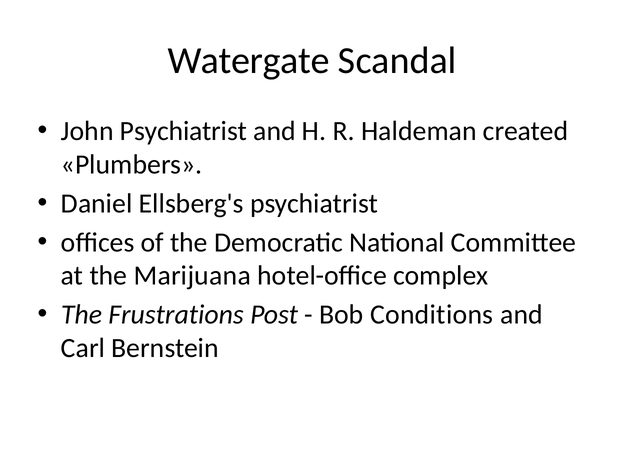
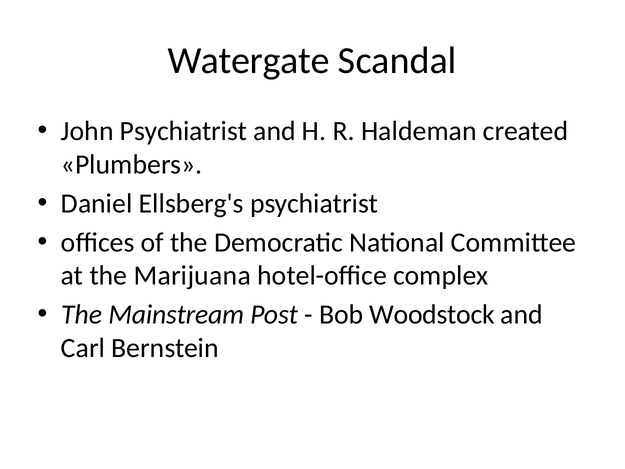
Frustrations: Frustrations -> Mainstream
Conditions: Conditions -> Woodstock
